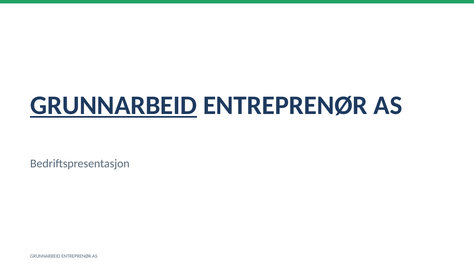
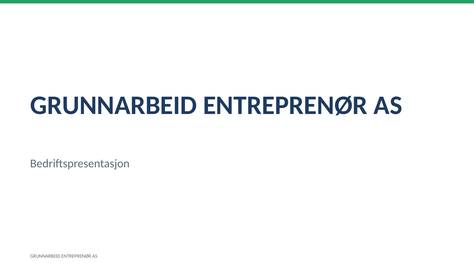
GRUNNARBEID at (114, 105) underline: present -> none
